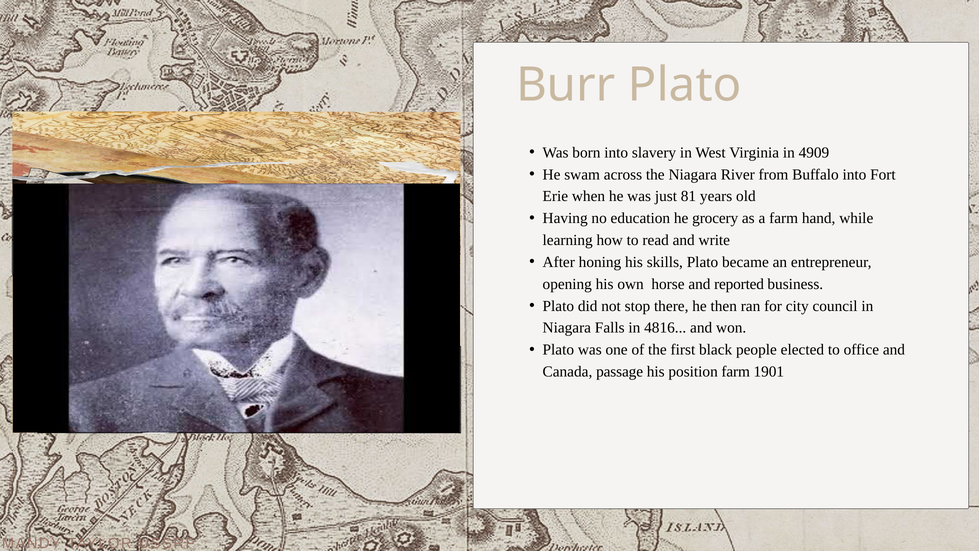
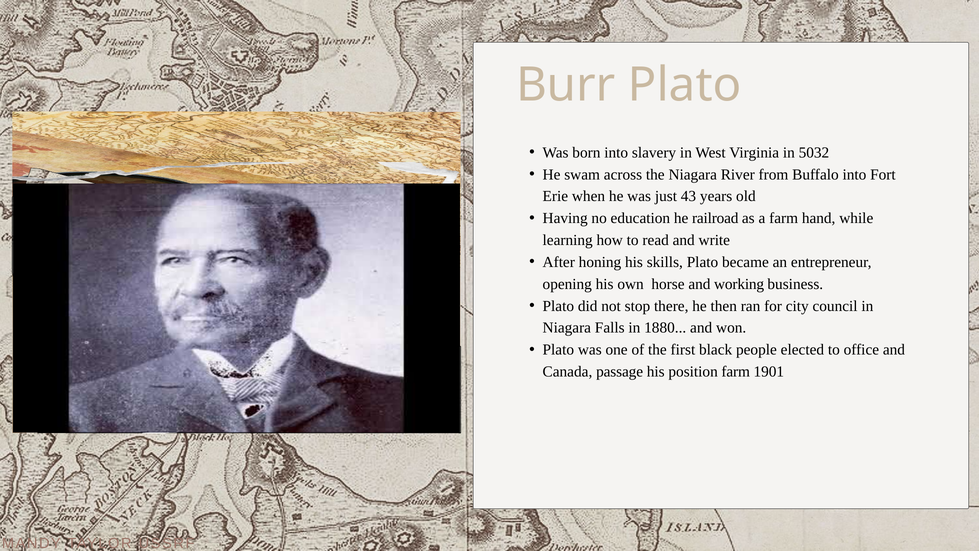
4909: 4909 -> 5032
81: 81 -> 43
grocery: grocery -> railroad
reported: reported -> working
4816: 4816 -> 1880
